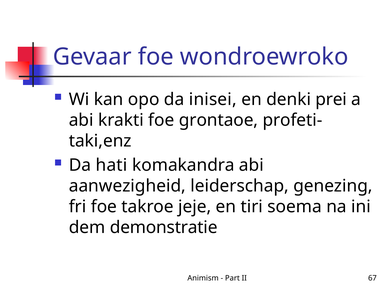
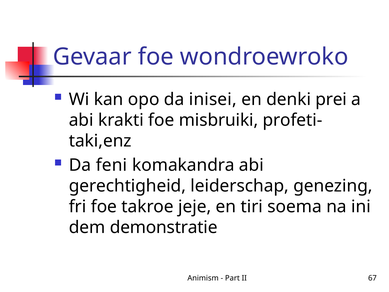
grontaoe: grontaoe -> misbruiki
hati: hati -> feni
aanwezigheid: aanwezigheid -> gerechtigheid
